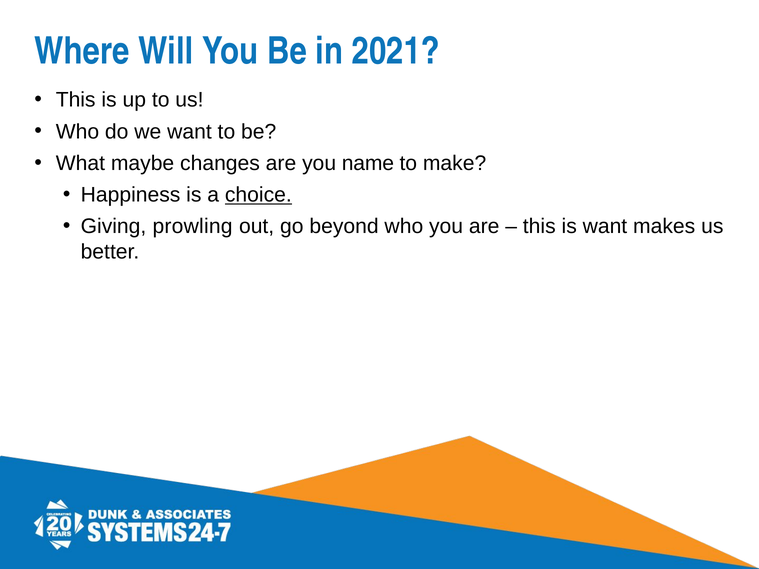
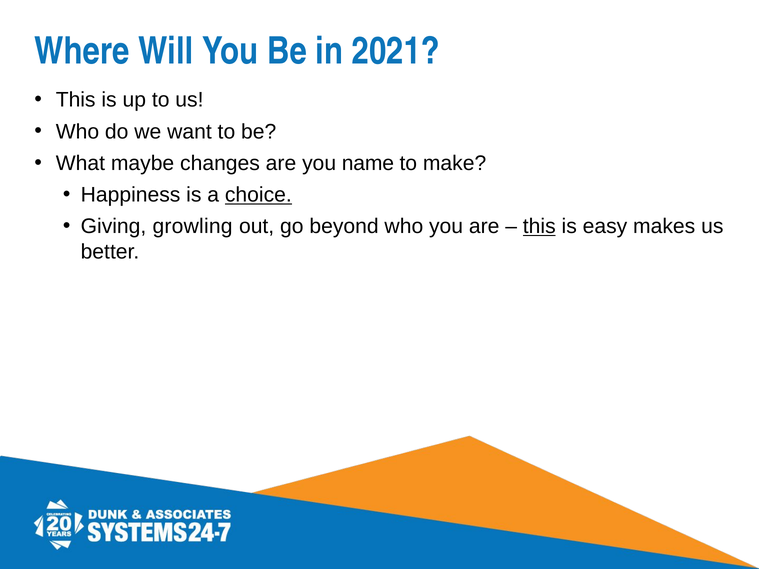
prowling: prowling -> growling
this at (539, 227) underline: none -> present
is want: want -> easy
